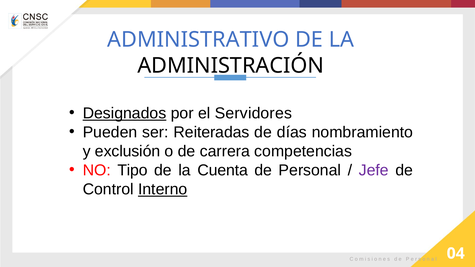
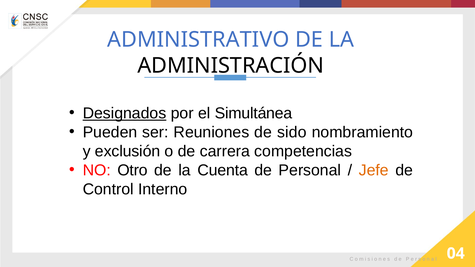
Servidores: Servidores -> Simultánea
Reiteradas: Reiteradas -> Reuniones
días: días -> sido
Tipo: Tipo -> Otro
Jefe colour: purple -> orange
Interno underline: present -> none
